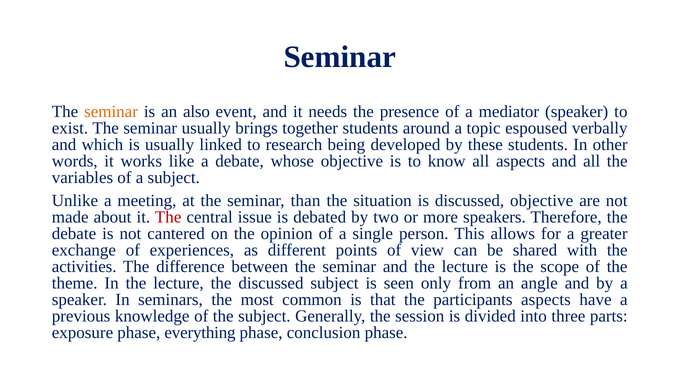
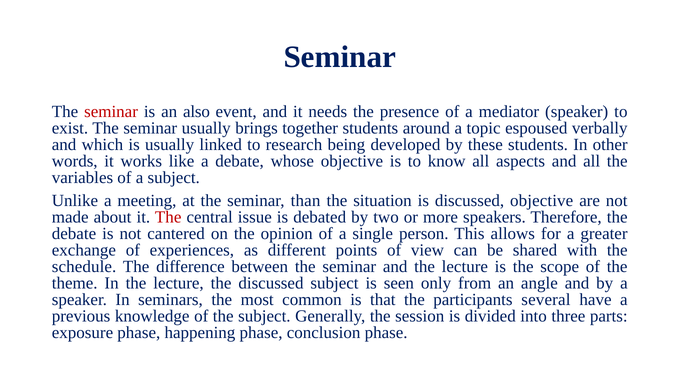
seminar at (111, 112) colour: orange -> red
activities: activities -> schedule
participants aspects: aspects -> several
everything: everything -> happening
